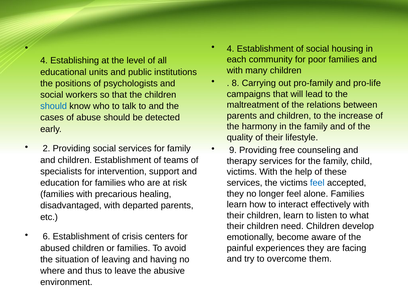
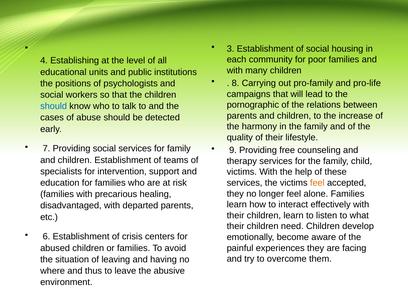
4 at (231, 49): 4 -> 3
maltreatment: maltreatment -> pornographic
2: 2 -> 7
feel at (317, 183) colour: blue -> orange
